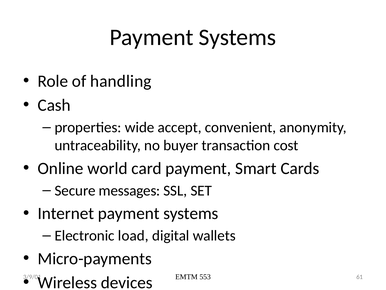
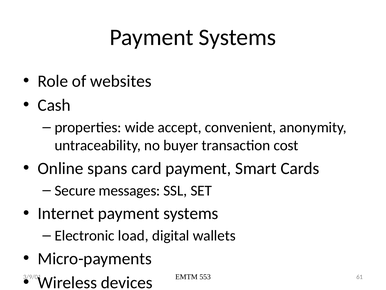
handling: handling -> websites
world: world -> spans
